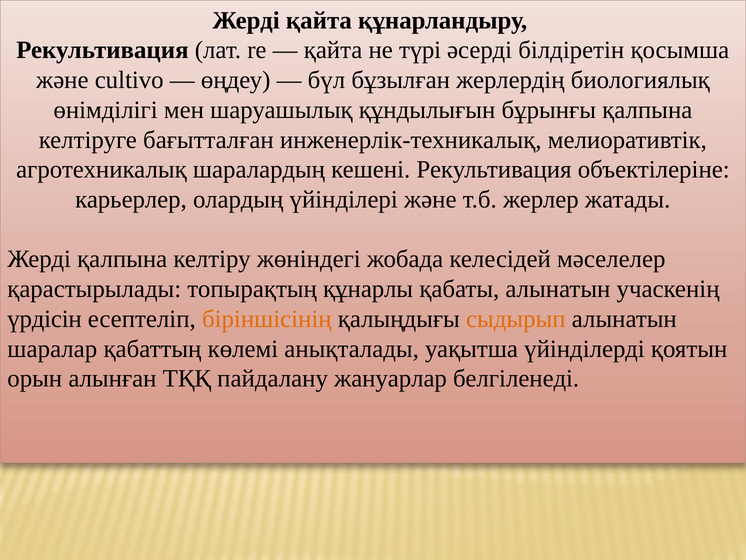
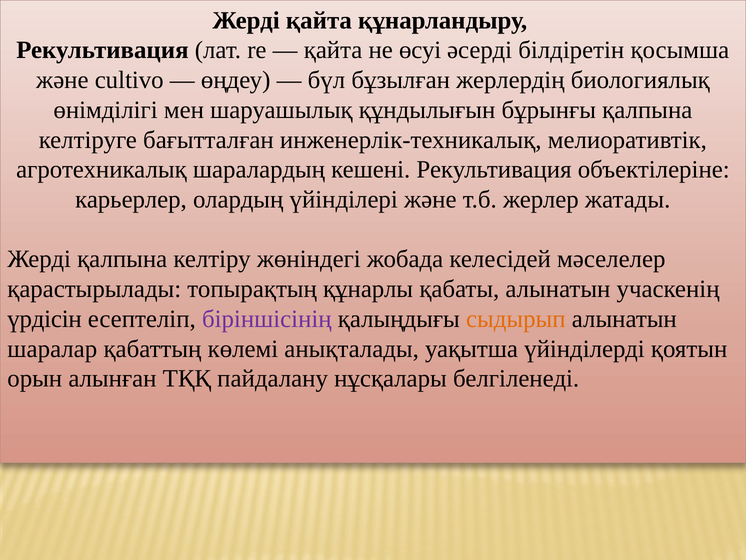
түрі: түрі -> өсуі
біріншісінің colour: orange -> purple
жануарлар: жануарлар -> нұсқалары
